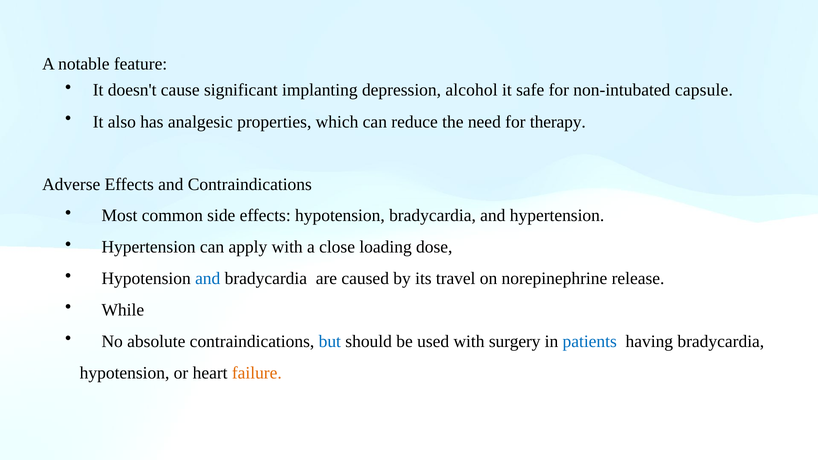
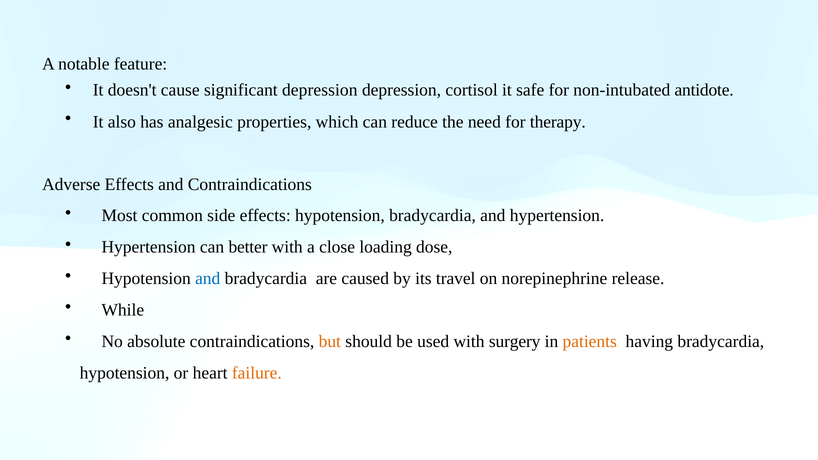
significant implanting: implanting -> depression
alcohol: alcohol -> cortisol
capsule: capsule -> antidote
apply: apply -> better
but colour: blue -> orange
patients colour: blue -> orange
